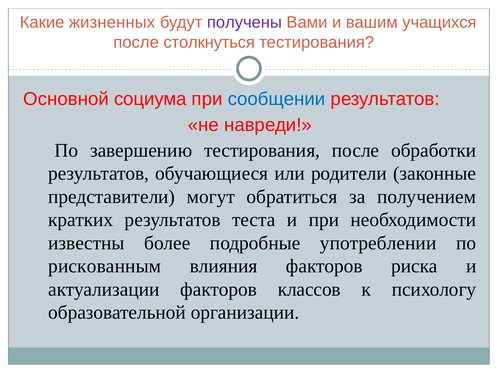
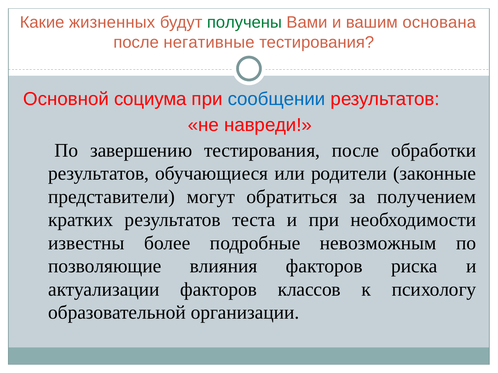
получены colour: purple -> green
учащихся: учащихся -> основана
столкнуться: столкнуться -> негативные
употреблении: употреблении -> невозможным
рискованным: рискованным -> позволяющие
